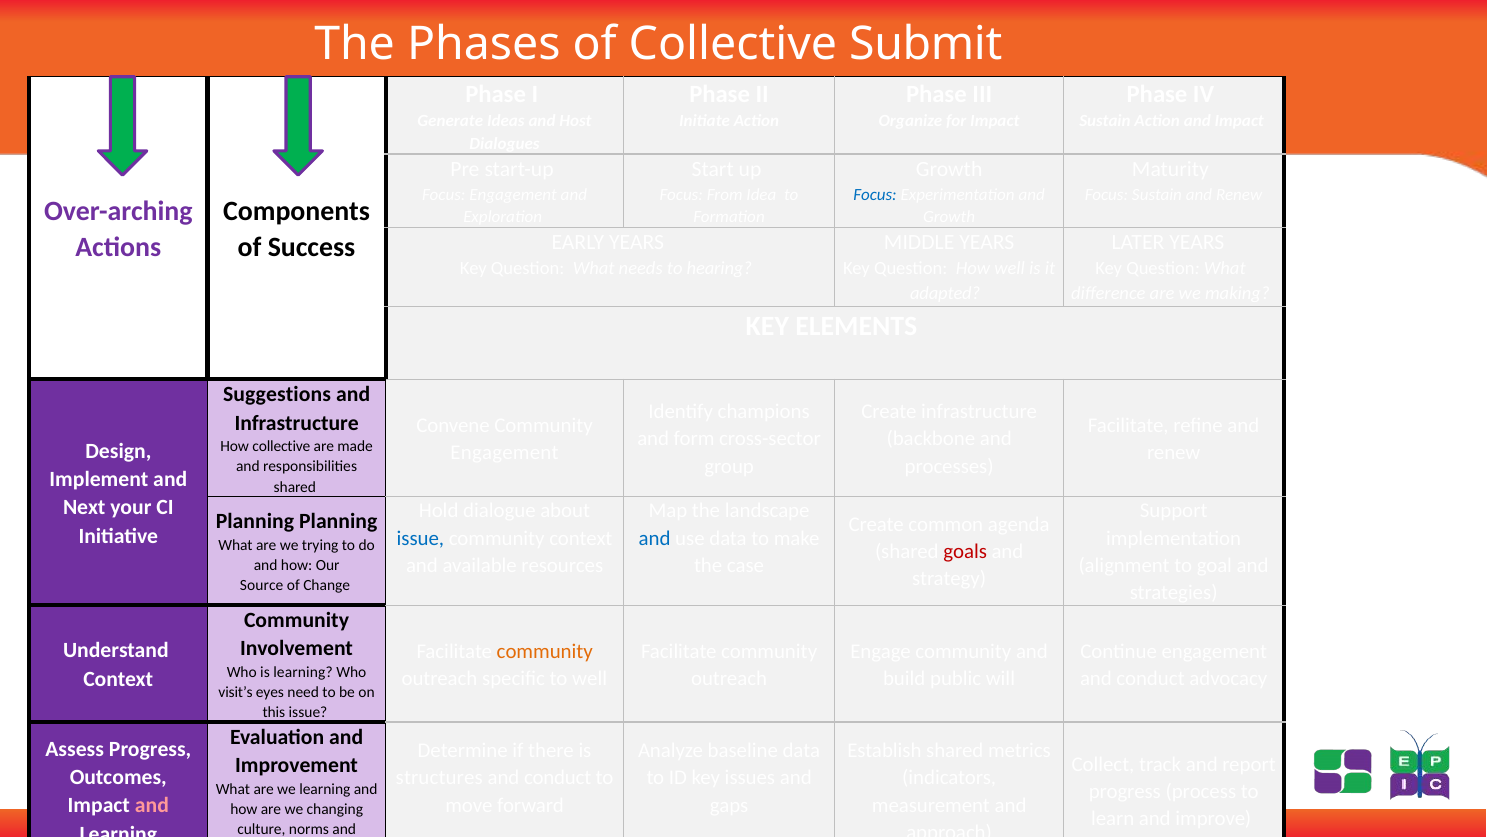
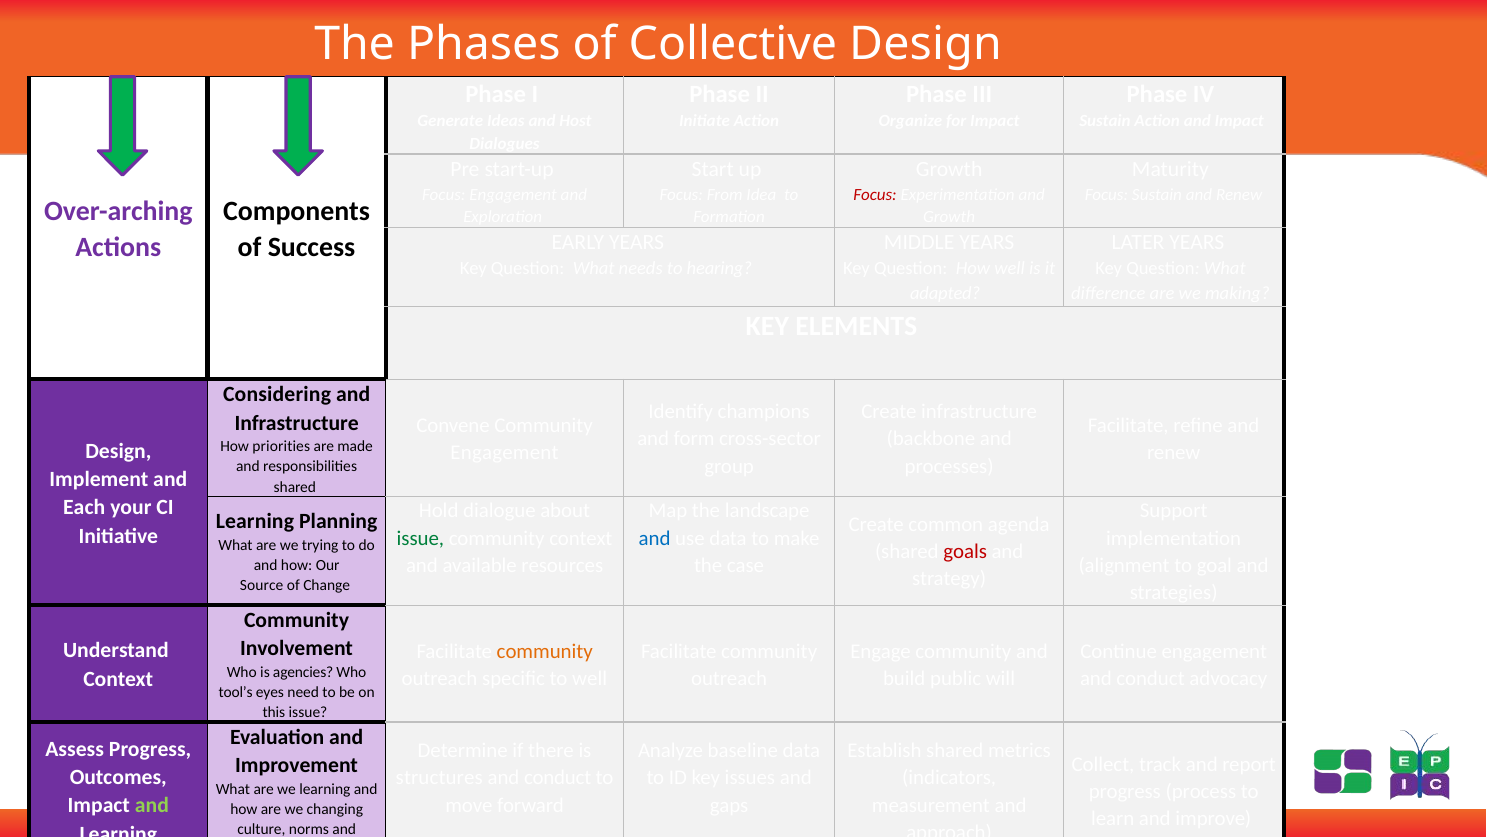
Collective Submit: Submit -> Design
Focus at (875, 194) colour: blue -> red
Suggestions: Suggestions -> Considering
How collective: collective -> priorities
Next: Next -> Each
Planning at (255, 521): Planning -> Learning
issue at (420, 538) colour: blue -> green
is learning: learning -> agencies
visit’s: visit’s -> tool’s
and at (152, 805) colour: pink -> light green
